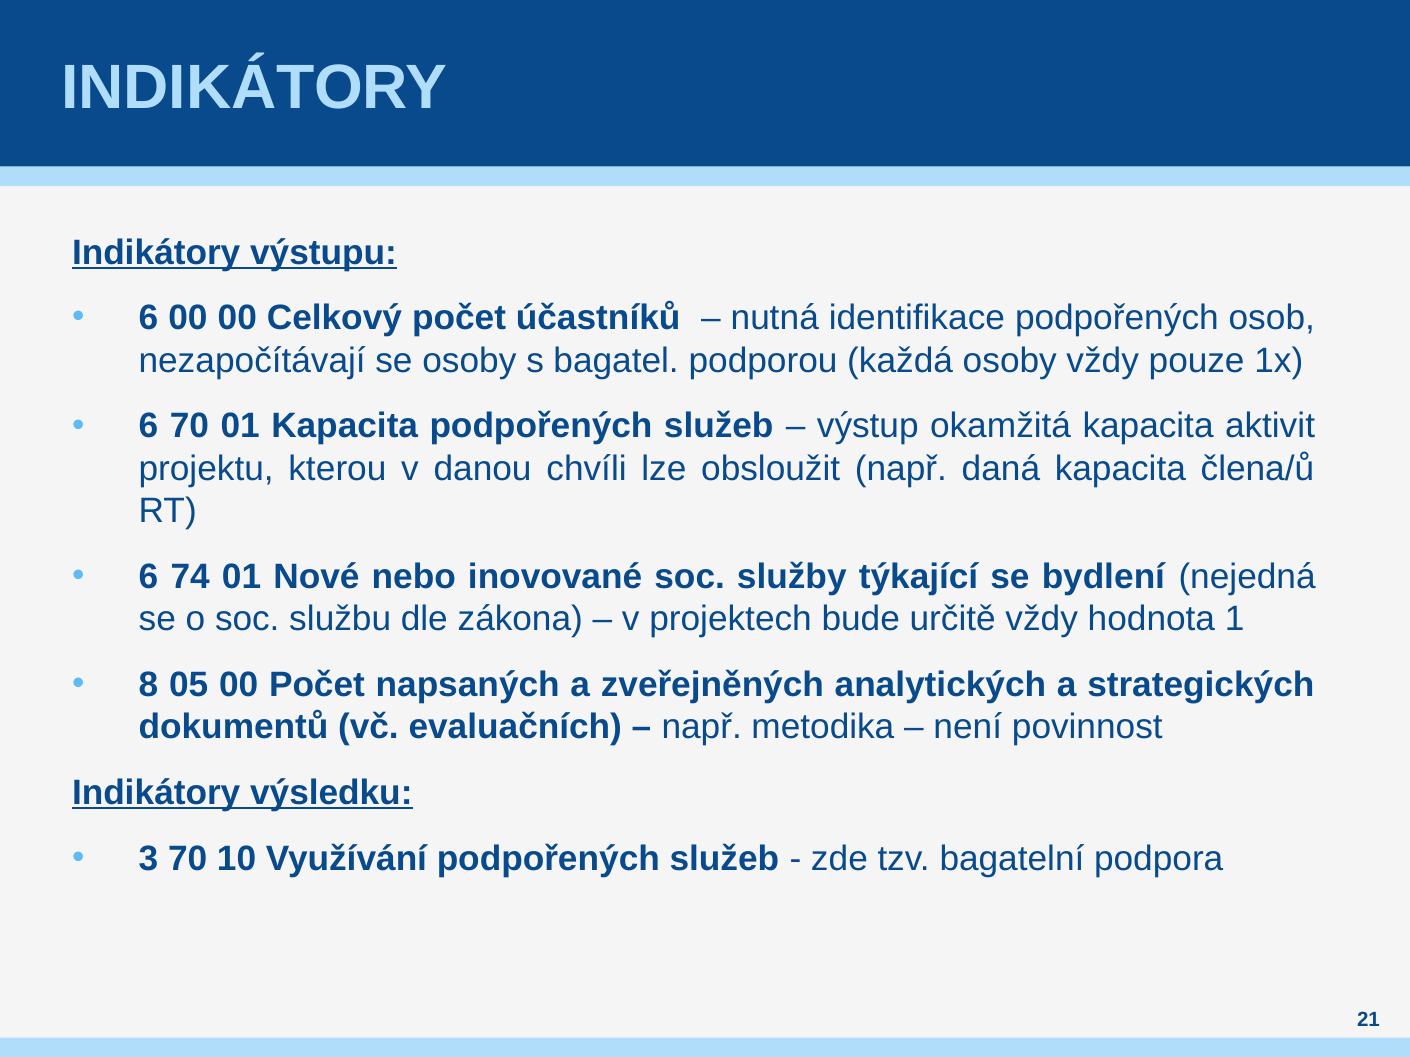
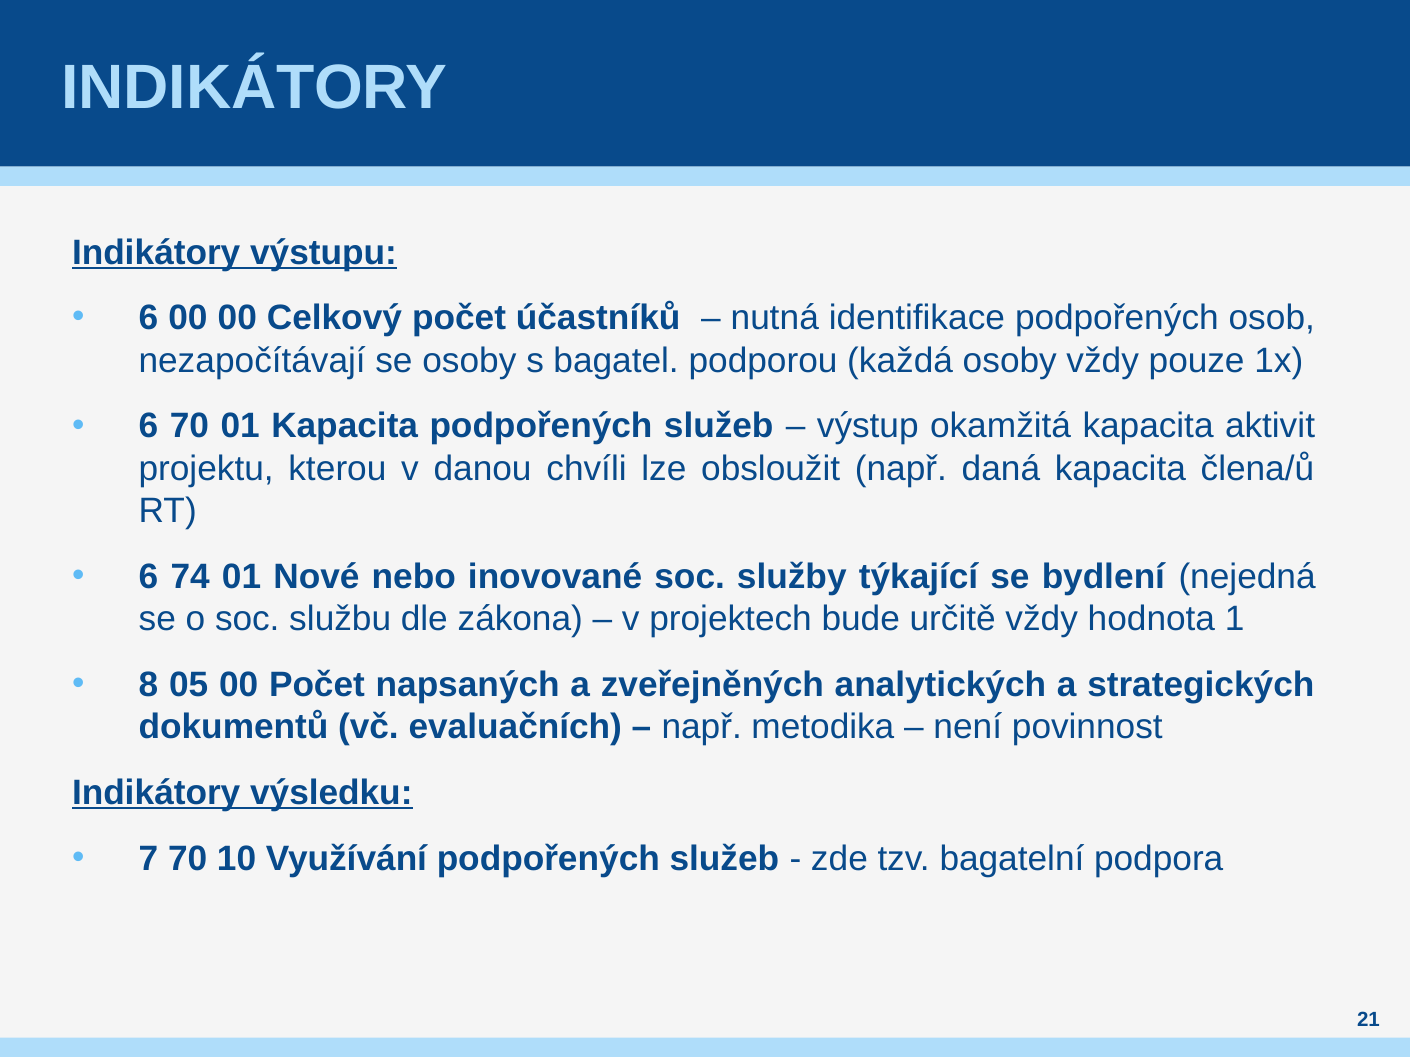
3: 3 -> 7
